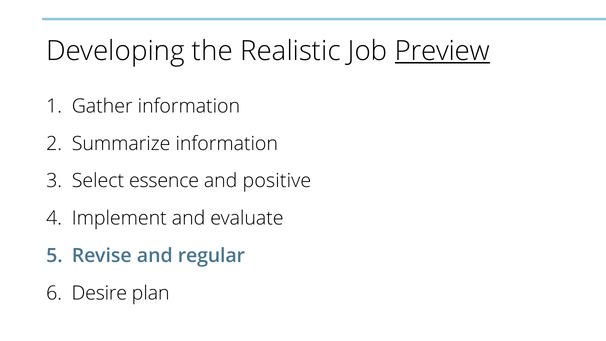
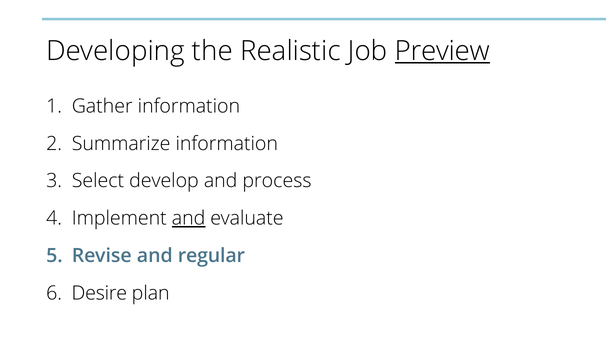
essence: essence -> develop
positive: positive -> process
and at (189, 218) underline: none -> present
